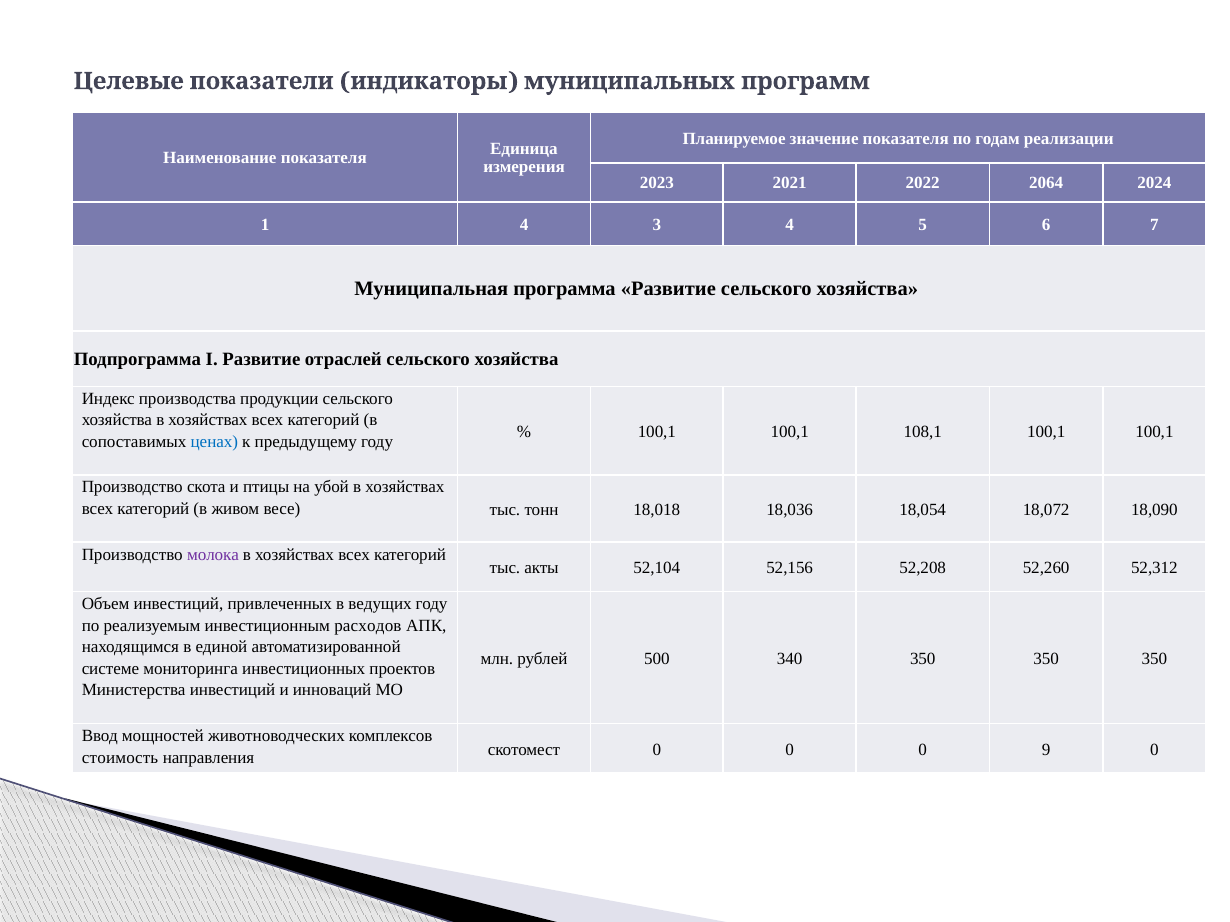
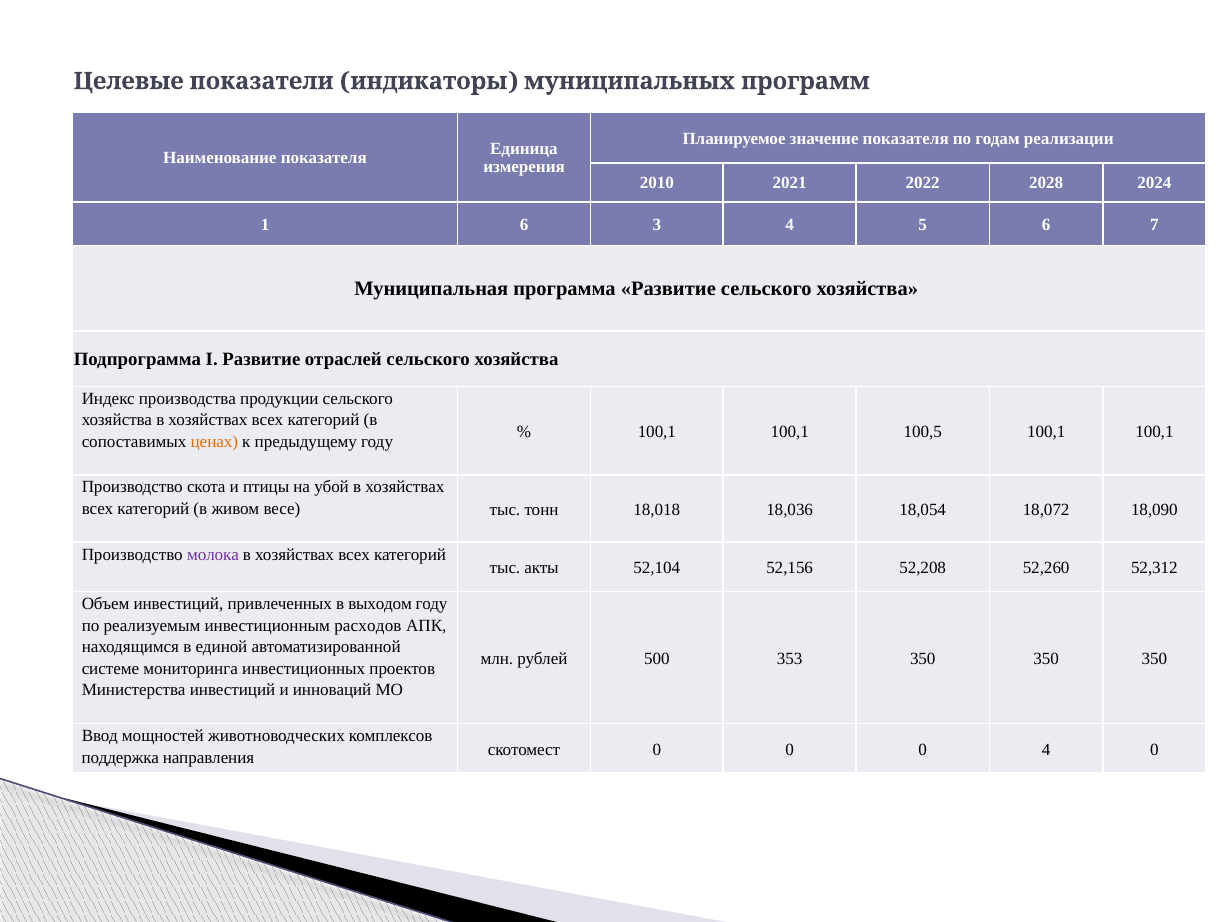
2023: 2023 -> 2010
2064: 2064 -> 2028
1 4: 4 -> 6
108,1: 108,1 -> 100,5
ценах colour: blue -> orange
ведущих: ведущих -> выходом
340: 340 -> 353
стоимость: стоимость -> поддержка
0 9: 9 -> 4
